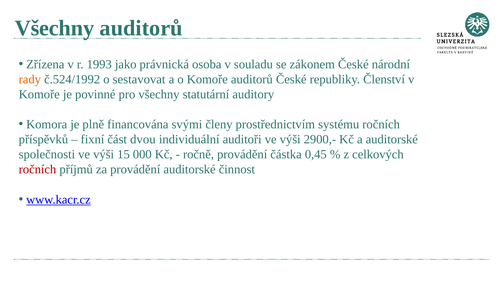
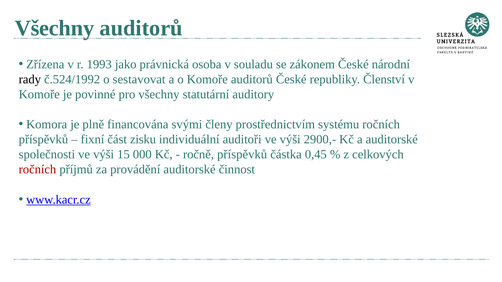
rady colour: orange -> black
dvou: dvou -> zisku
ročně provádění: provádění -> příspěvků
